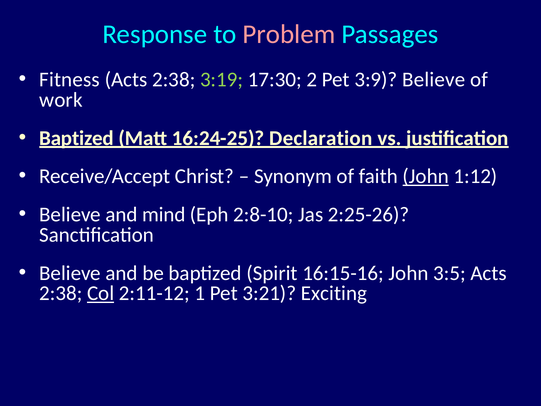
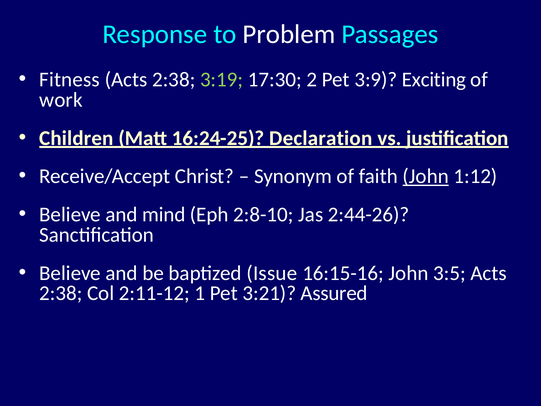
Problem colour: pink -> white
3:9 Believe: Believe -> Exciting
Baptized at (77, 138): Baptized -> Children
2:25-26: 2:25-26 -> 2:44-26
Spirit: Spirit -> Issue
Col underline: present -> none
Exciting: Exciting -> Assured
